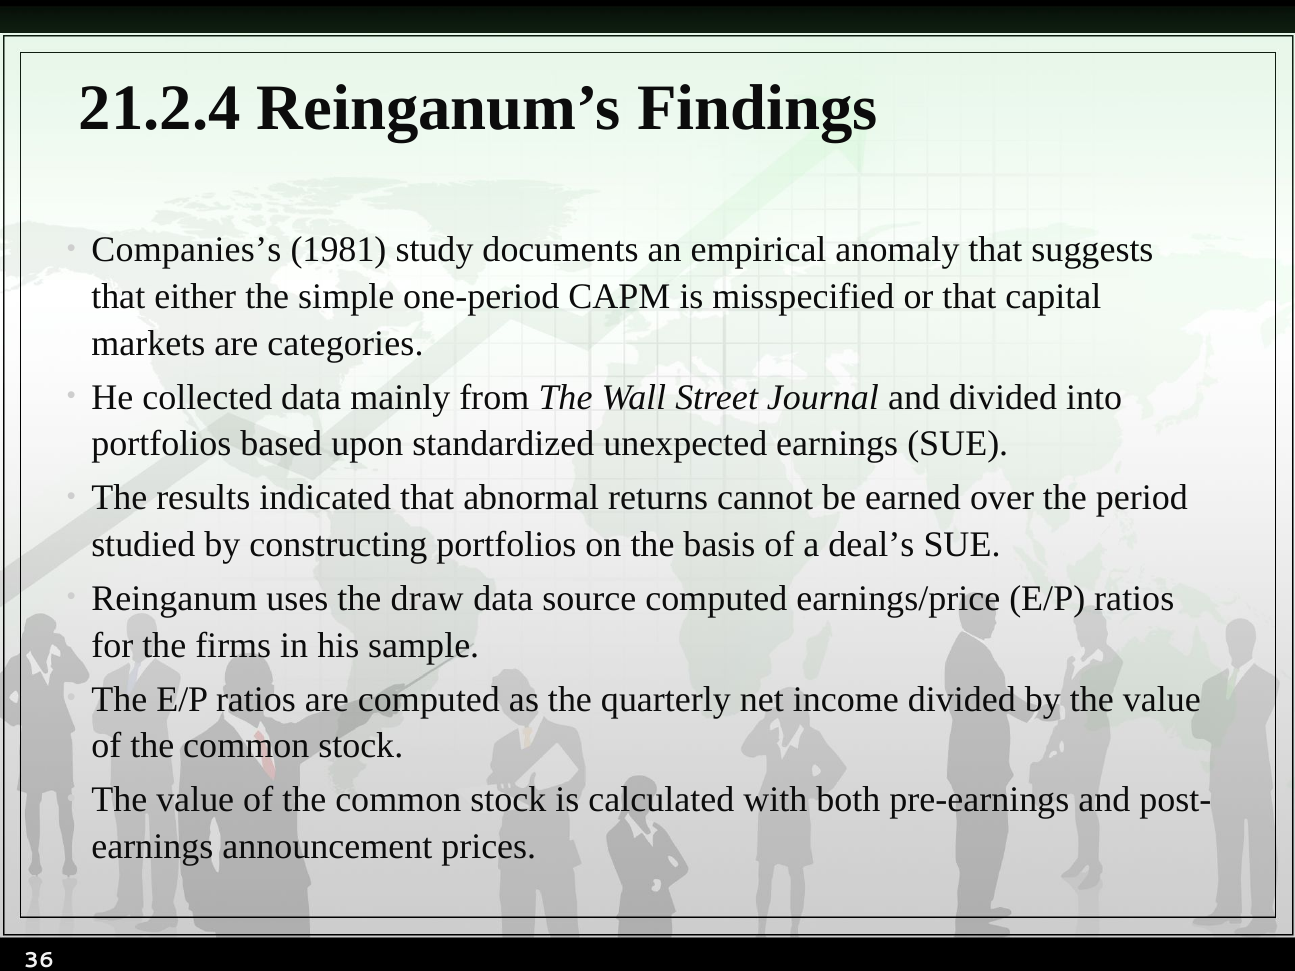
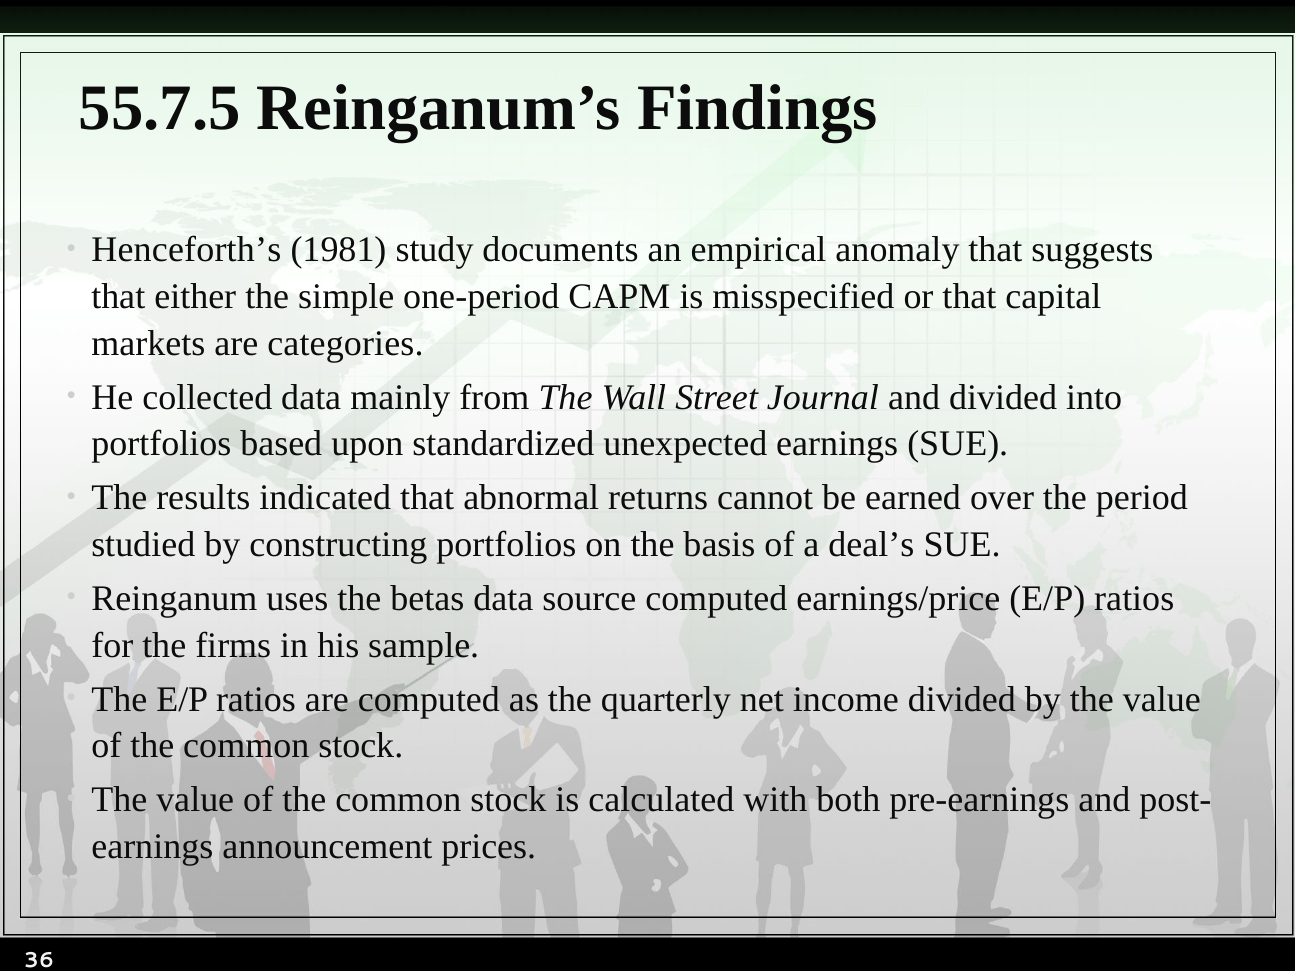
21.2.4: 21.2.4 -> 55.7.5
Companies’s: Companies’s -> Henceforth’s
draw: draw -> betas
